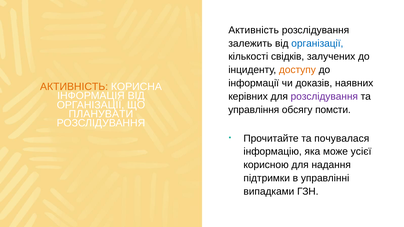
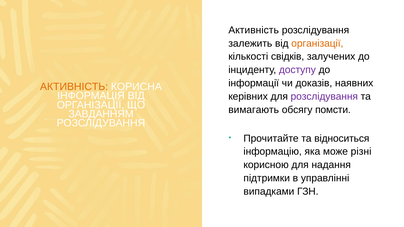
організації at (317, 43) colour: blue -> orange
доступу colour: orange -> purple
управління: управління -> вимагають
ПЛАНУВАТИ: ПЛАНУВАТИ -> ЗАВДАННЯМ
почувалася: почувалася -> відноситься
усієї: усієї -> різні
